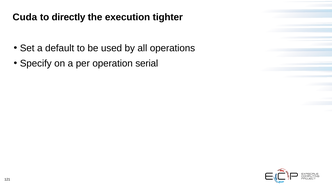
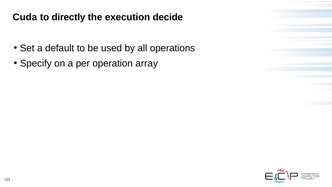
tighter: tighter -> decide
serial: serial -> array
